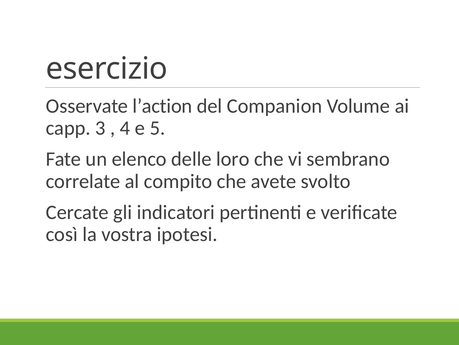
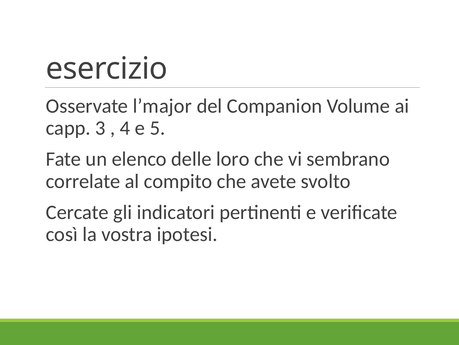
l’action: l’action -> l’major
